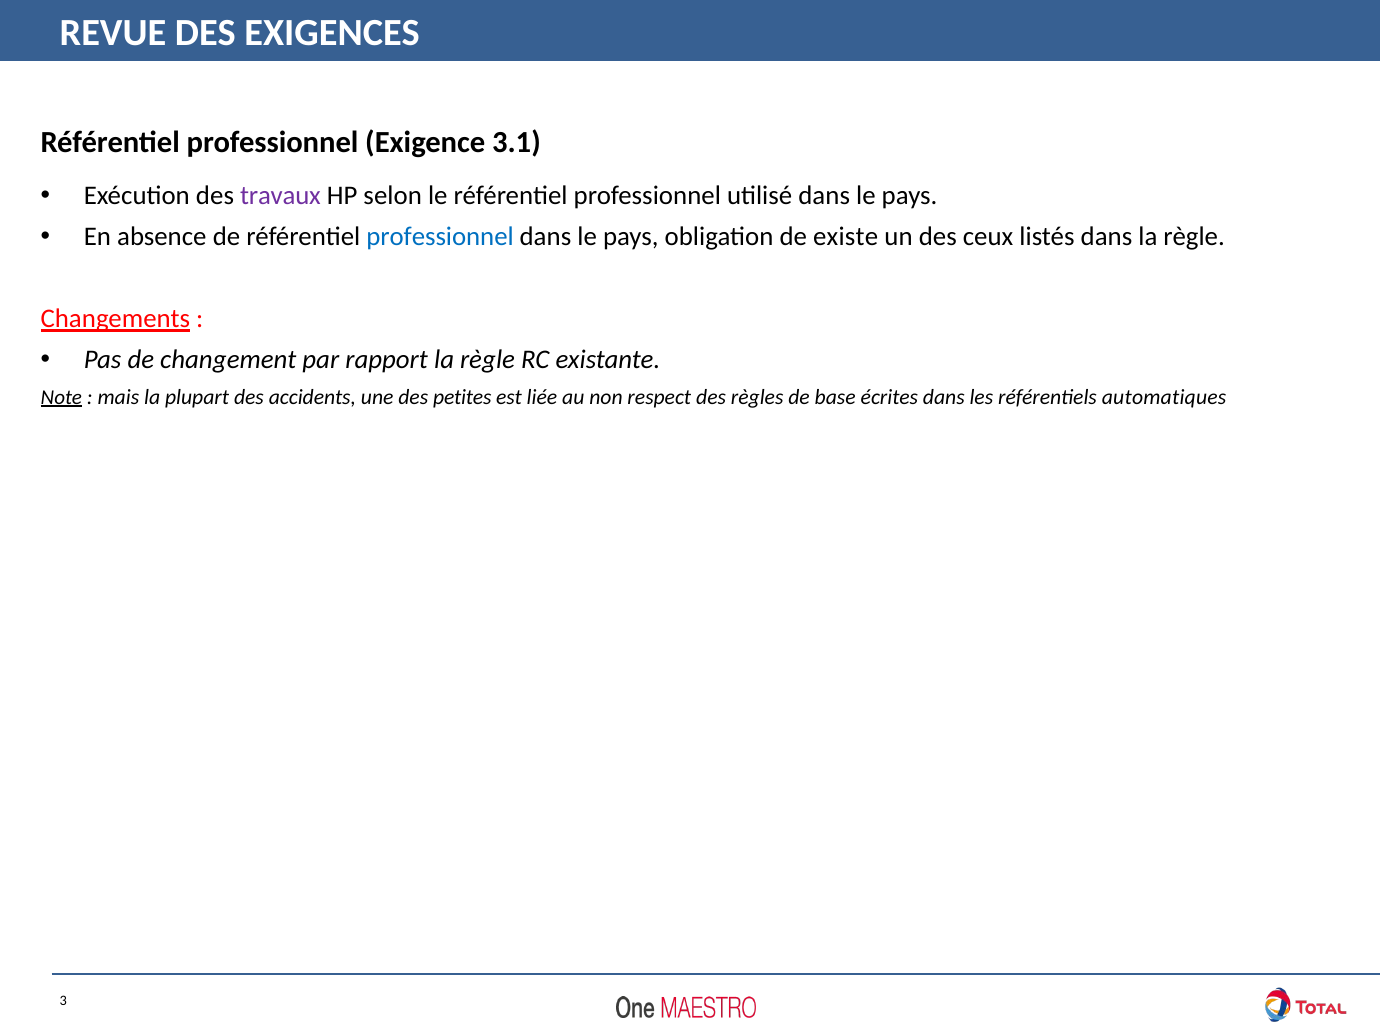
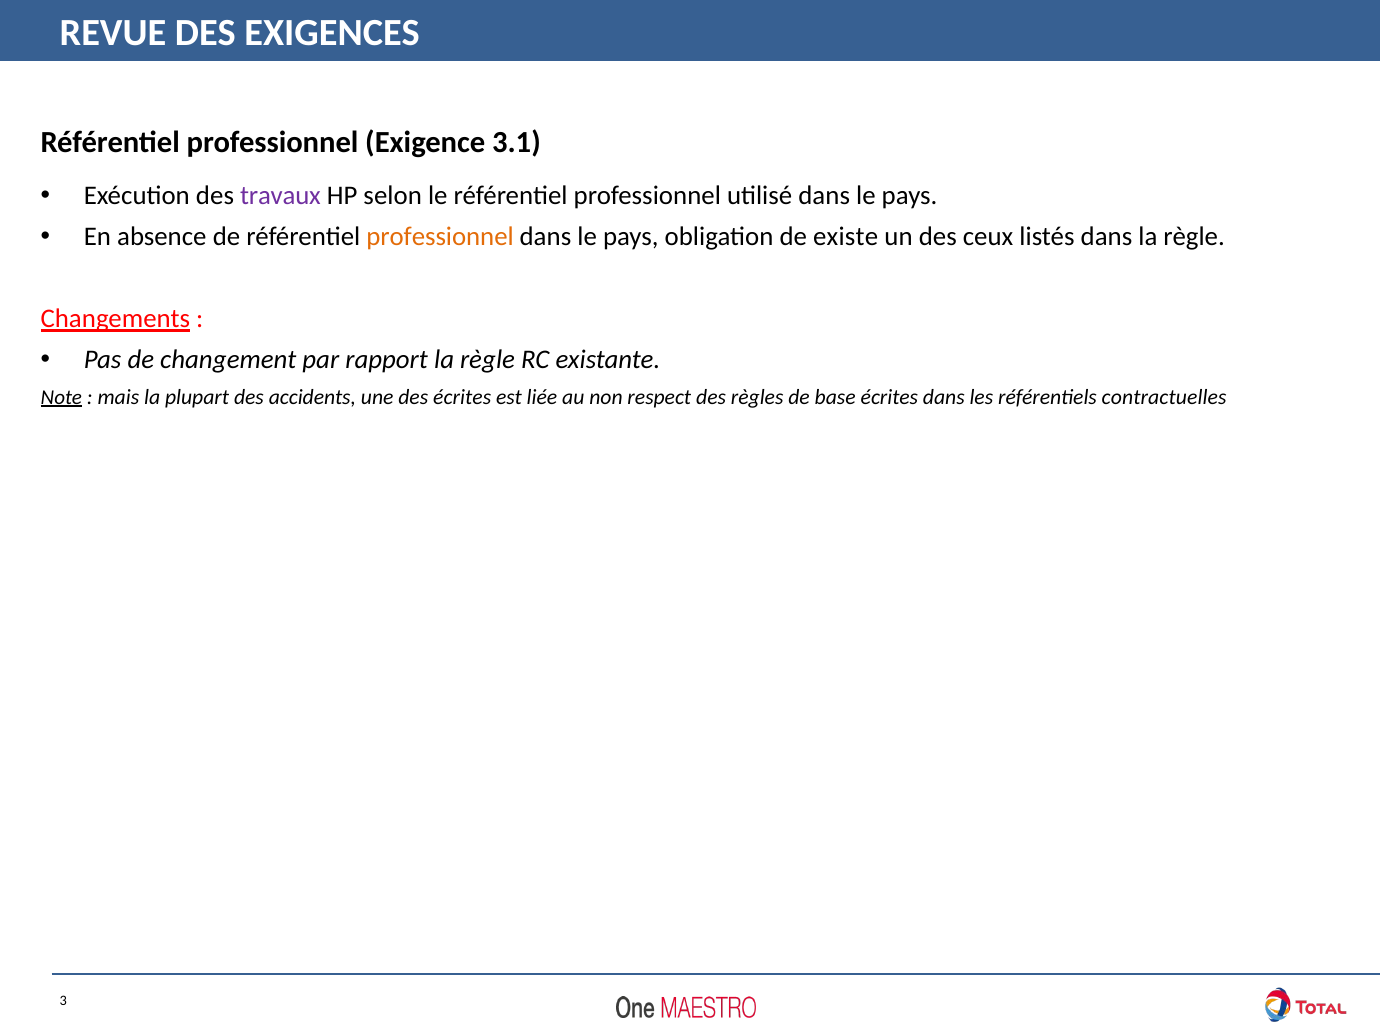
professionnel at (440, 237) colour: blue -> orange
des petites: petites -> écrites
automatiques: automatiques -> contractuelles
